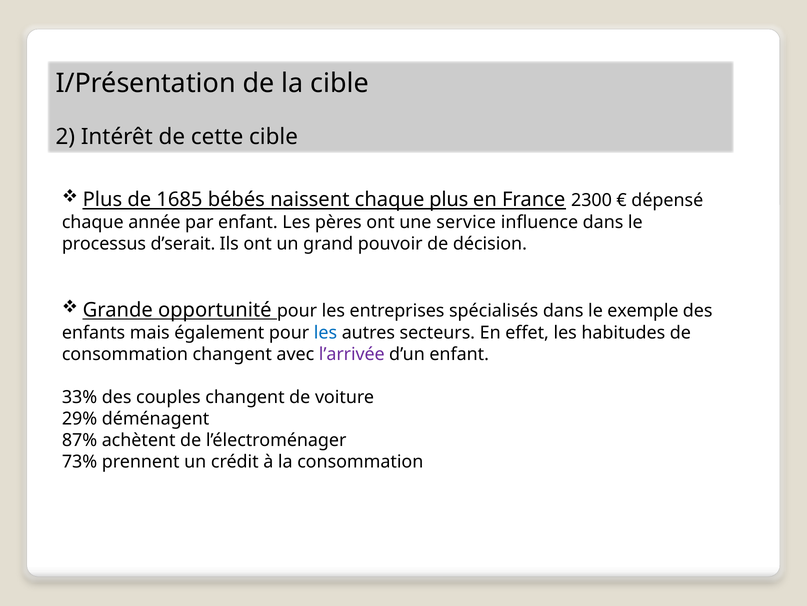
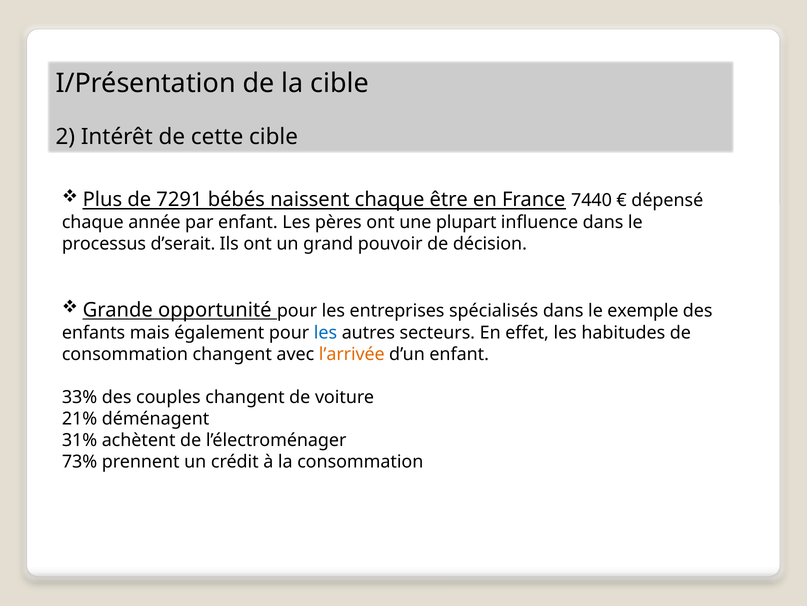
1685: 1685 -> 7291
chaque plus: plus -> être
2300: 2300 -> 7440
service: service -> plupart
l’arrivée colour: purple -> orange
29%: 29% -> 21%
87%: 87% -> 31%
